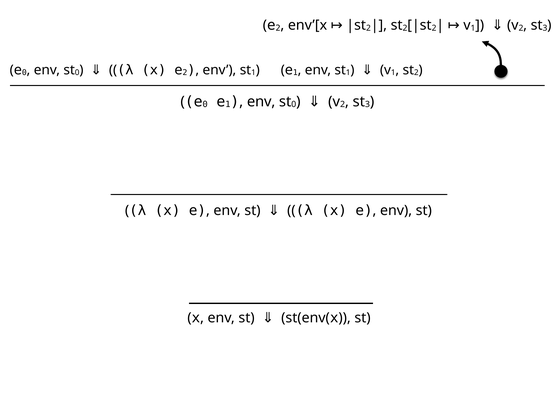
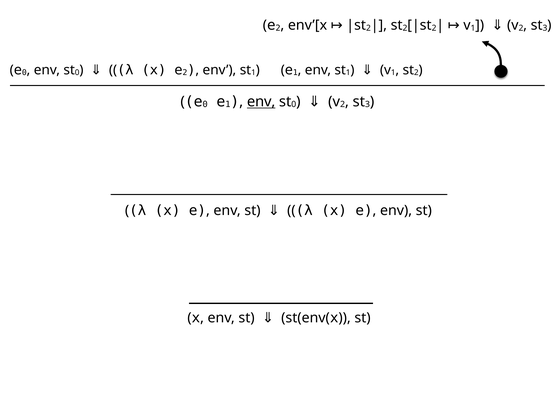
env at (261, 102) underline: none -> present
